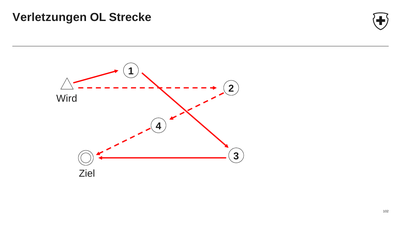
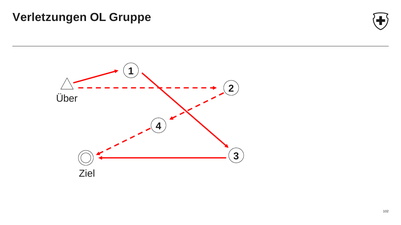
Strecke: Strecke -> Gruppe
Wird: Wird -> Über
